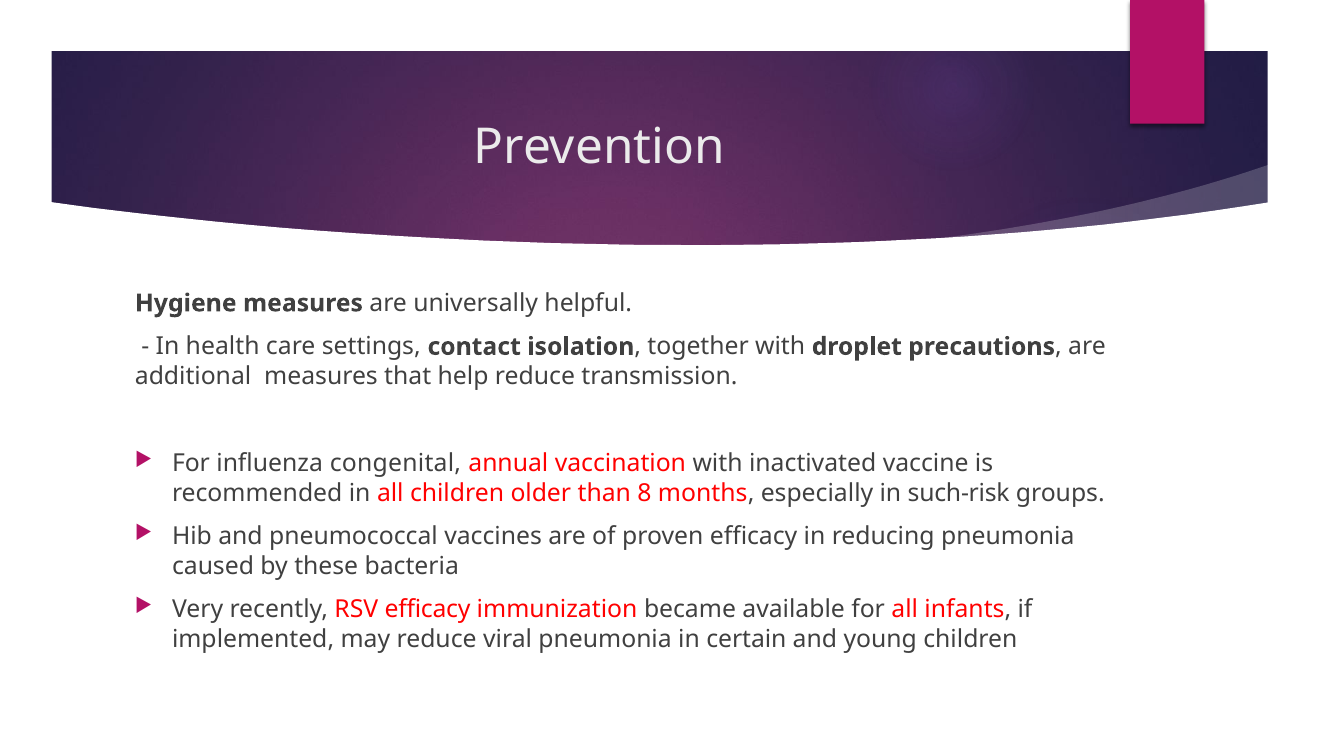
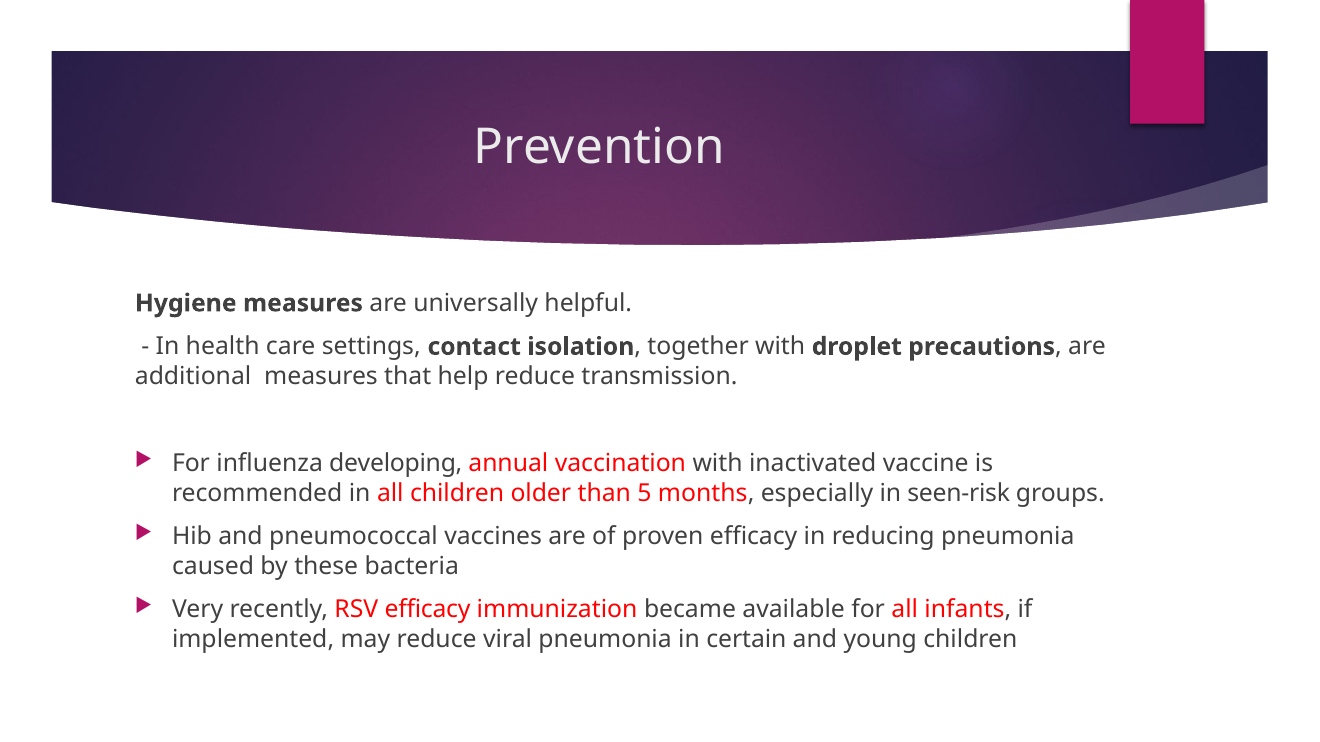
congenital: congenital -> developing
8: 8 -> 5
such-risk: such-risk -> seen-risk
